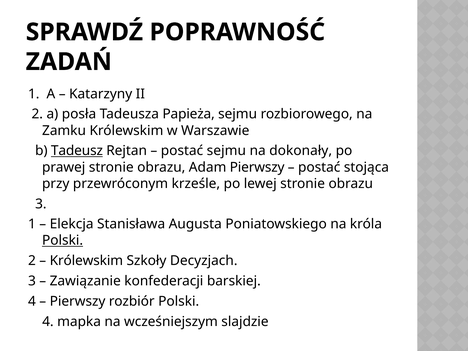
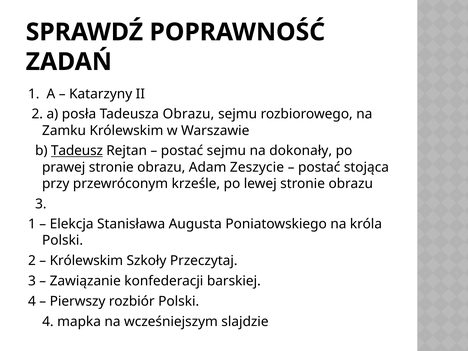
Tadeusza Papieża: Papieża -> Obrazu
Adam Pierwszy: Pierwszy -> Zeszycie
Polski at (63, 240) underline: present -> none
Decyzjach: Decyzjach -> Przeczytaj
